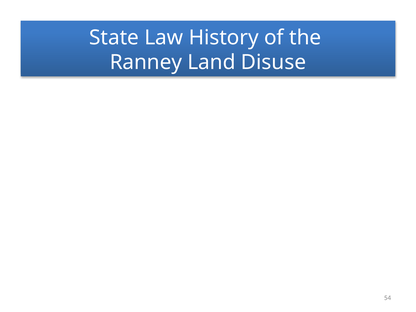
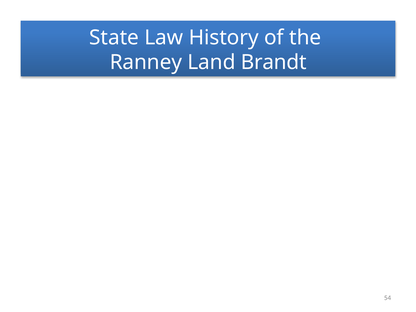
Disuse: Disuse -> Brandt
